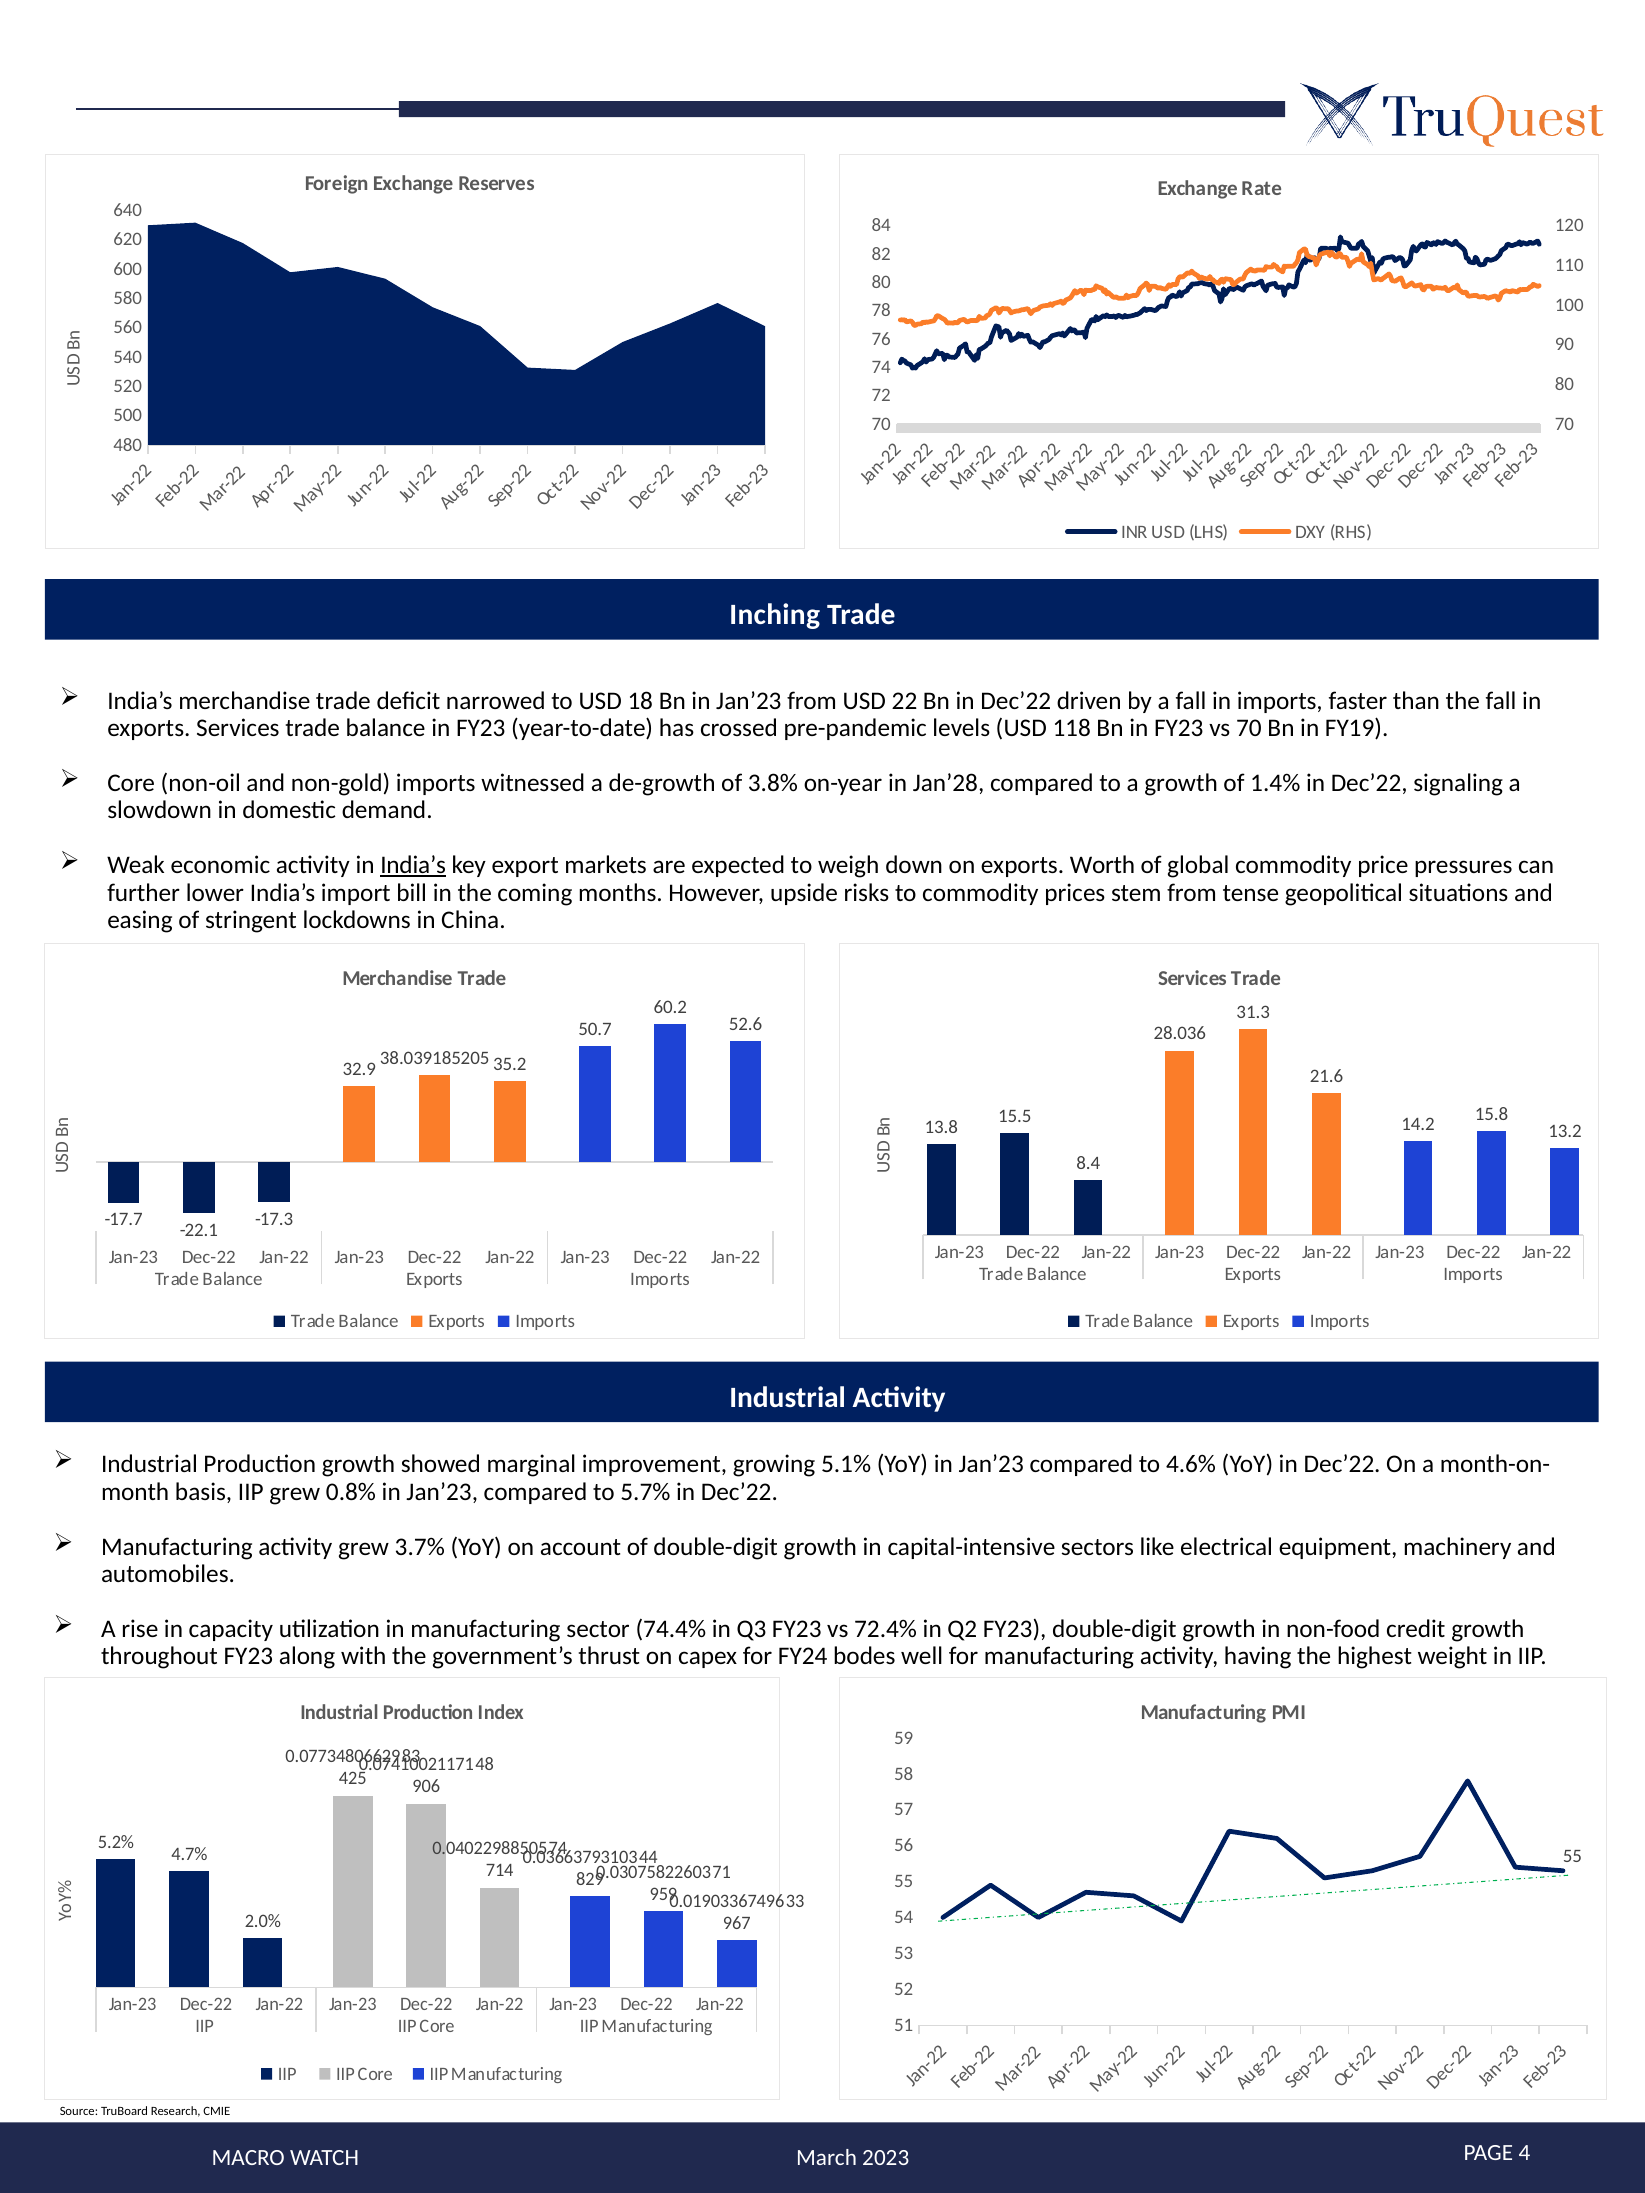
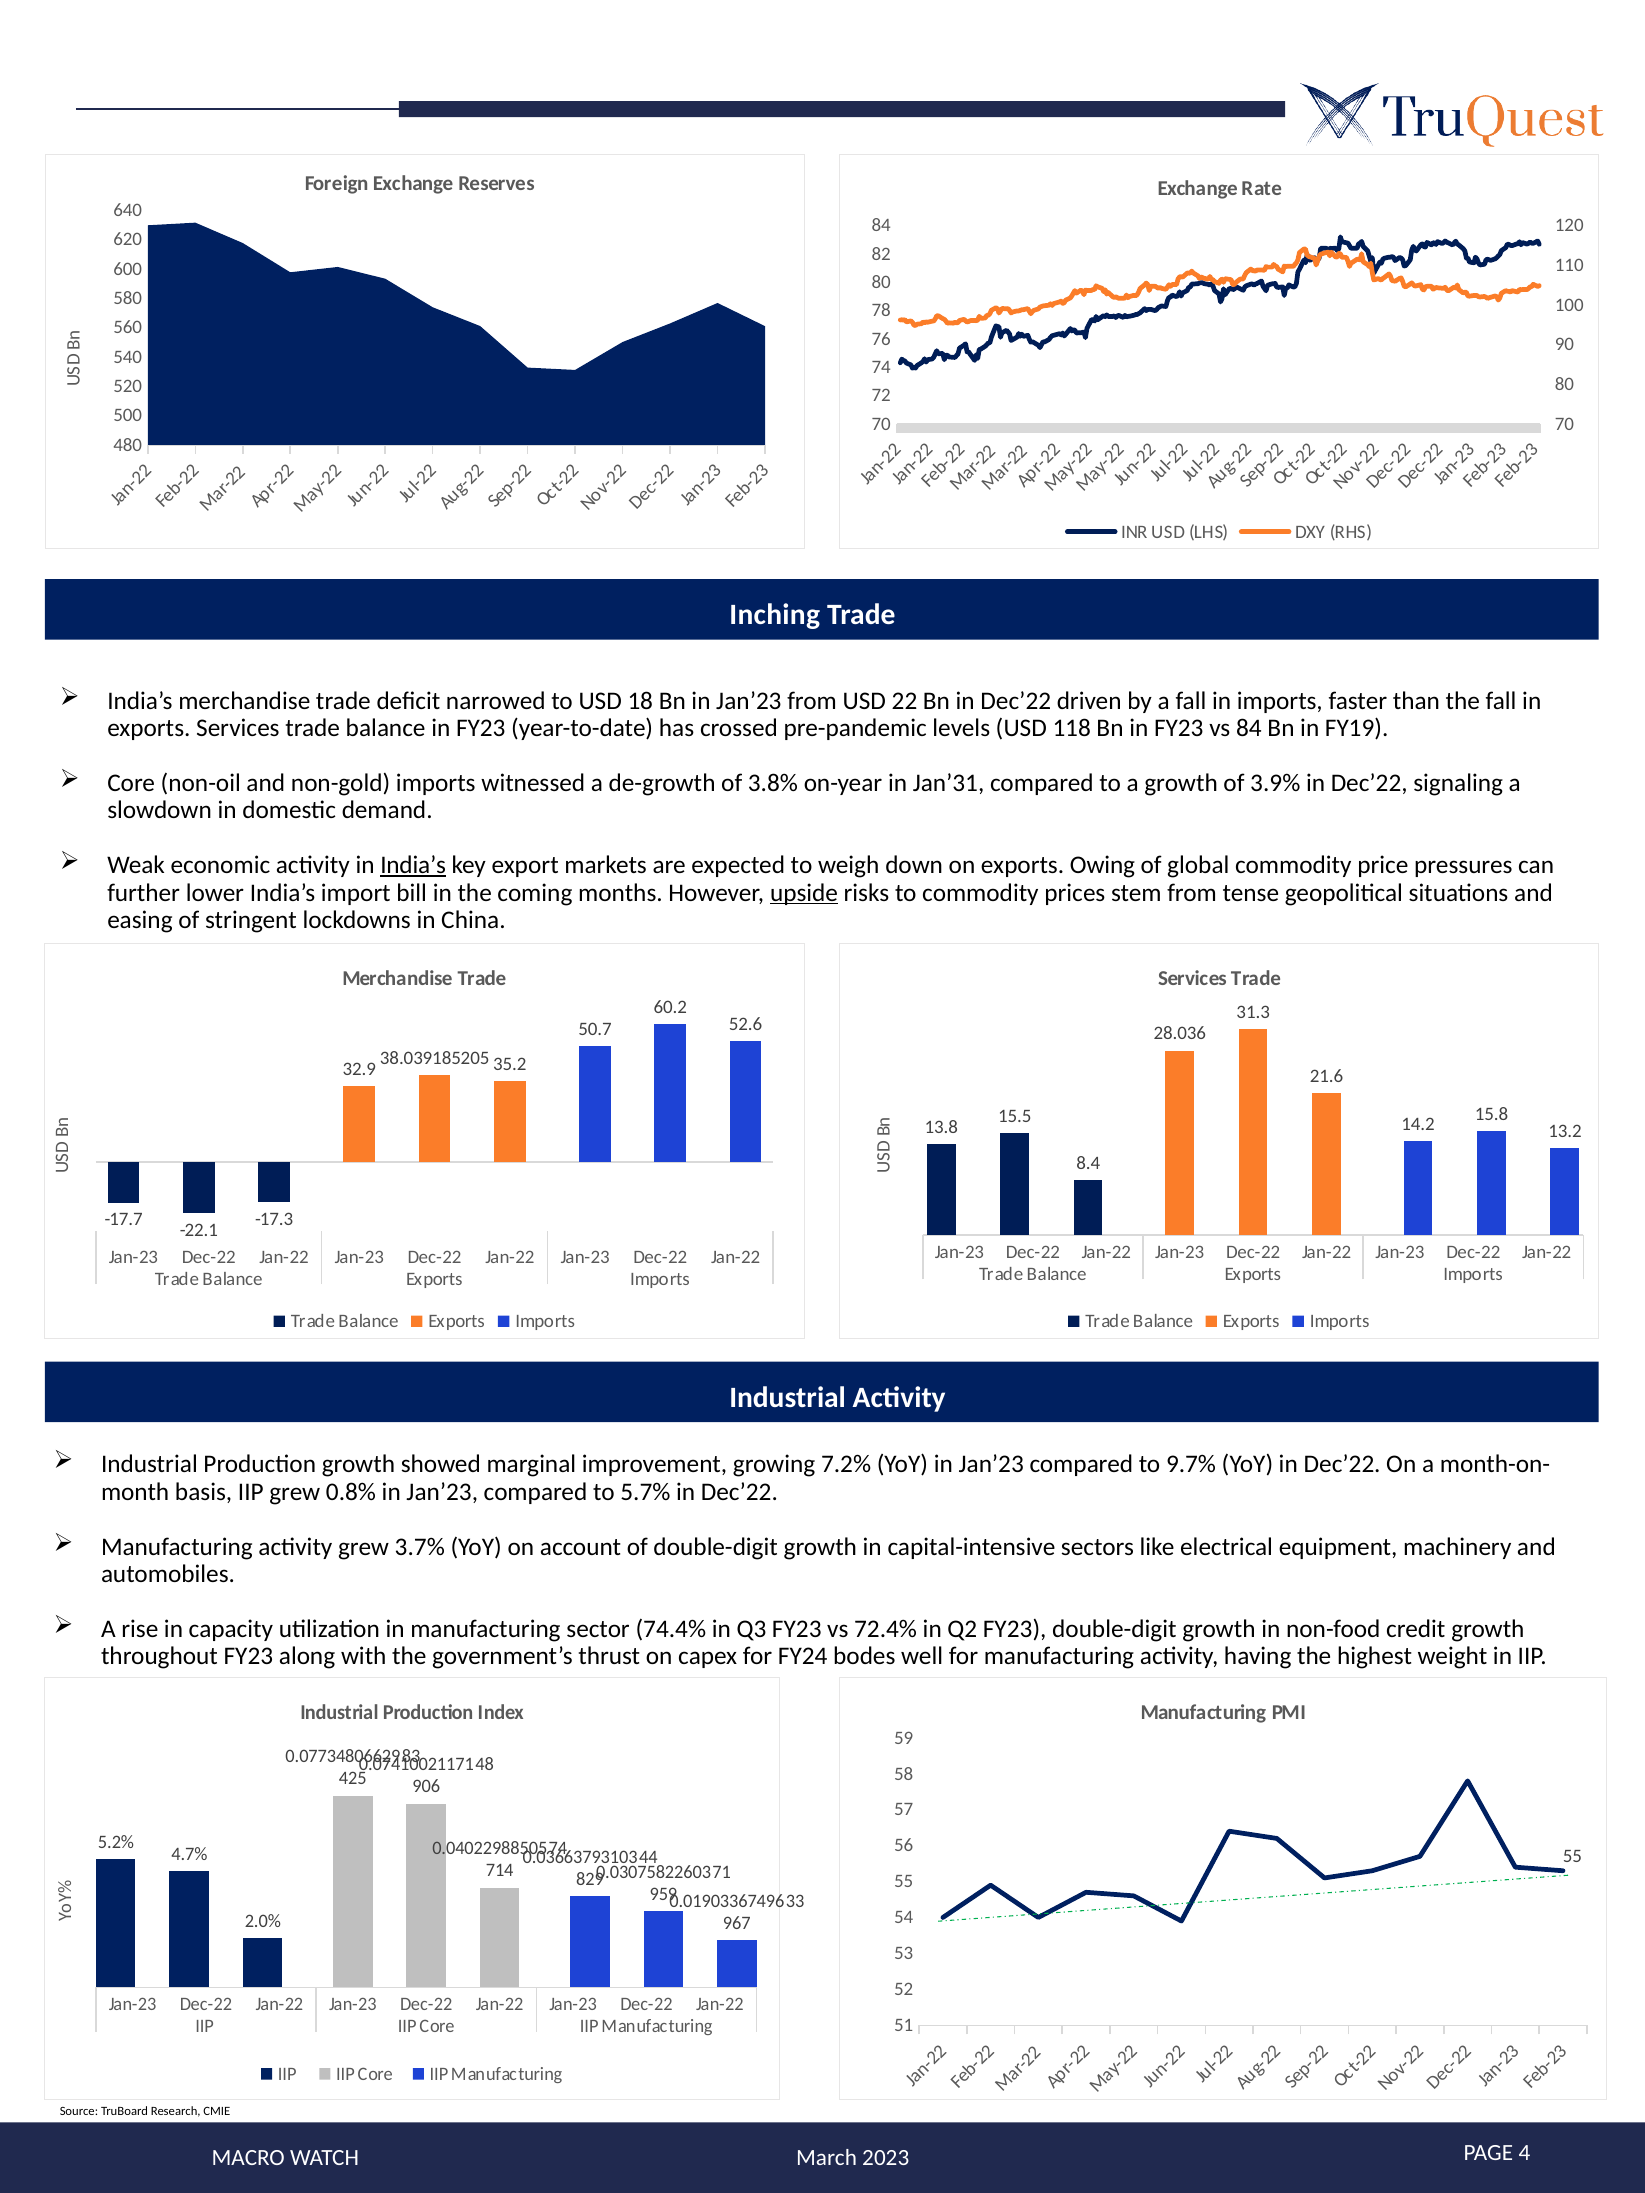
vs 70: 70 -> 84
Jan’28: Jan’28 -> Jan’31
1.4%: 1.4% -> 3.9%
Worth: Worth -> Owing
upside underline: none -> present
5.1%: 5.1% -> 7.2%
4.6%: 4.6% -> 9.7%
